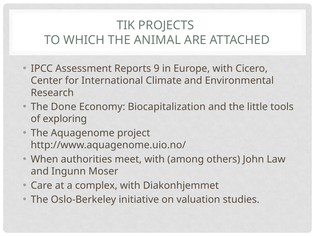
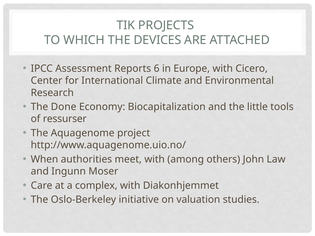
ANIMAL: ANIMAL -> DEVICES
9: 9 -> 6
exploring: exploring -> ressurser
